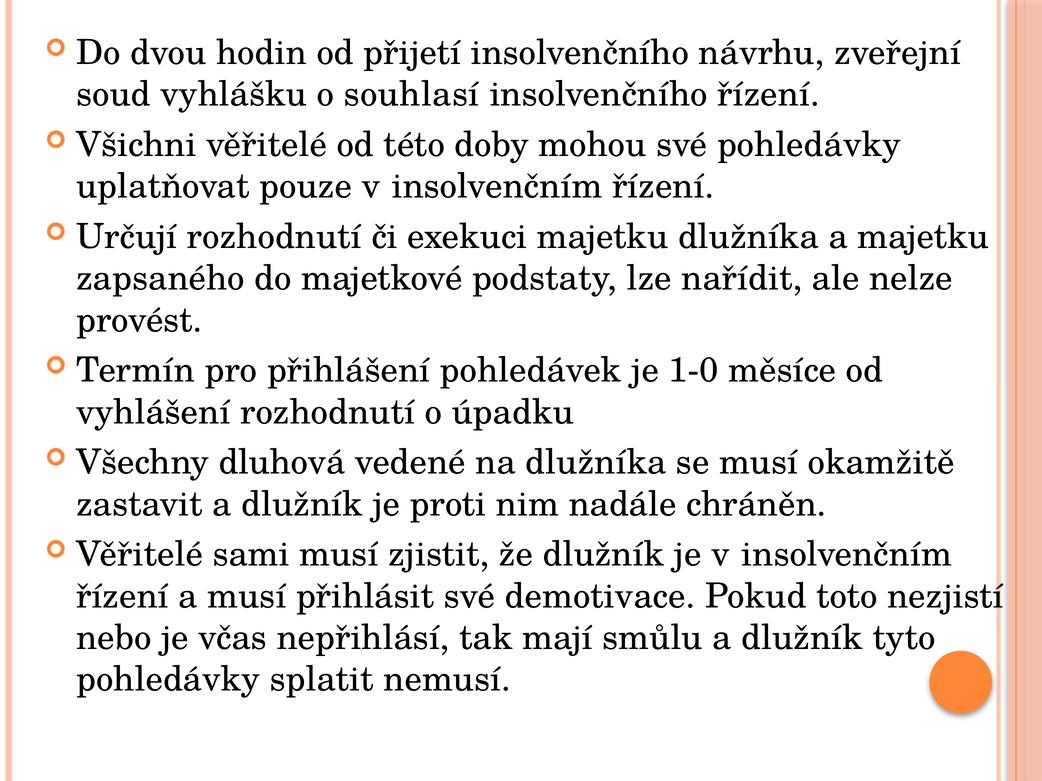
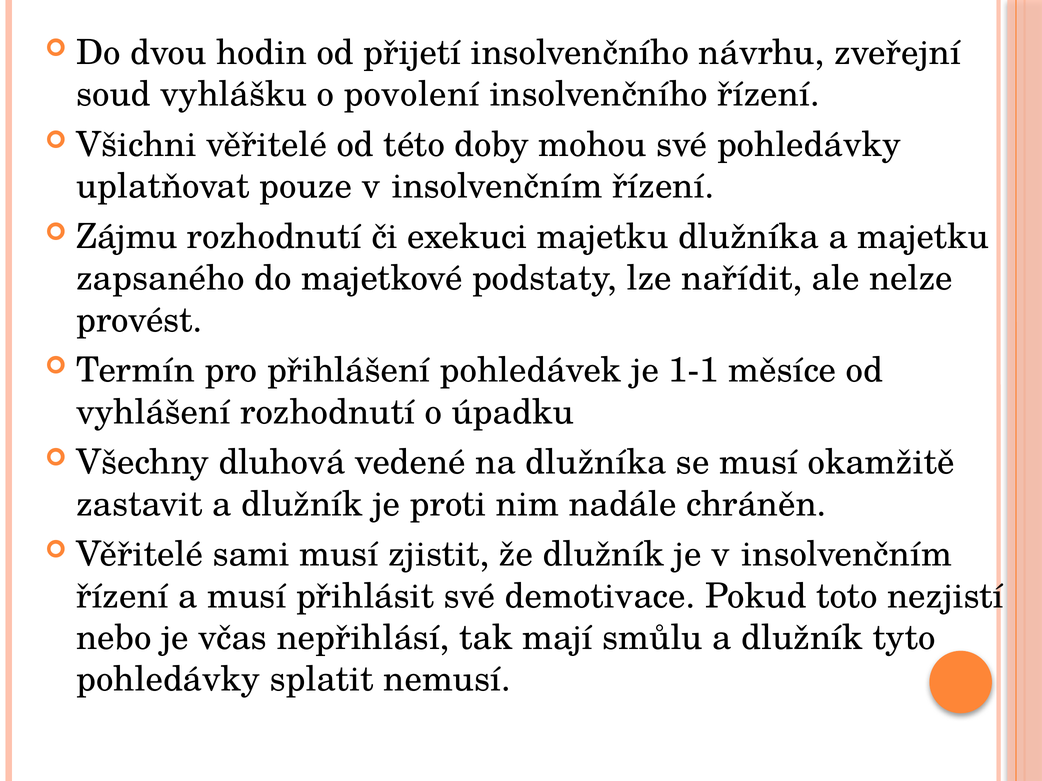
souhlasí: souhlasí -> povolení
Určují: Určují -> Zájmu
1-0: 1-0 -> 1-1
